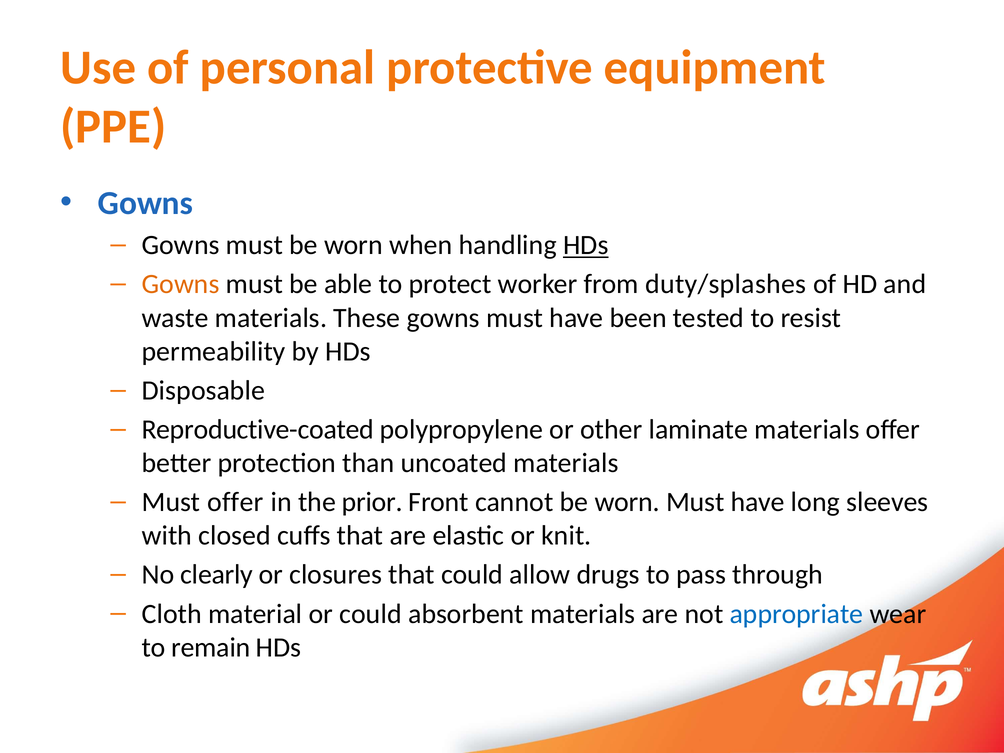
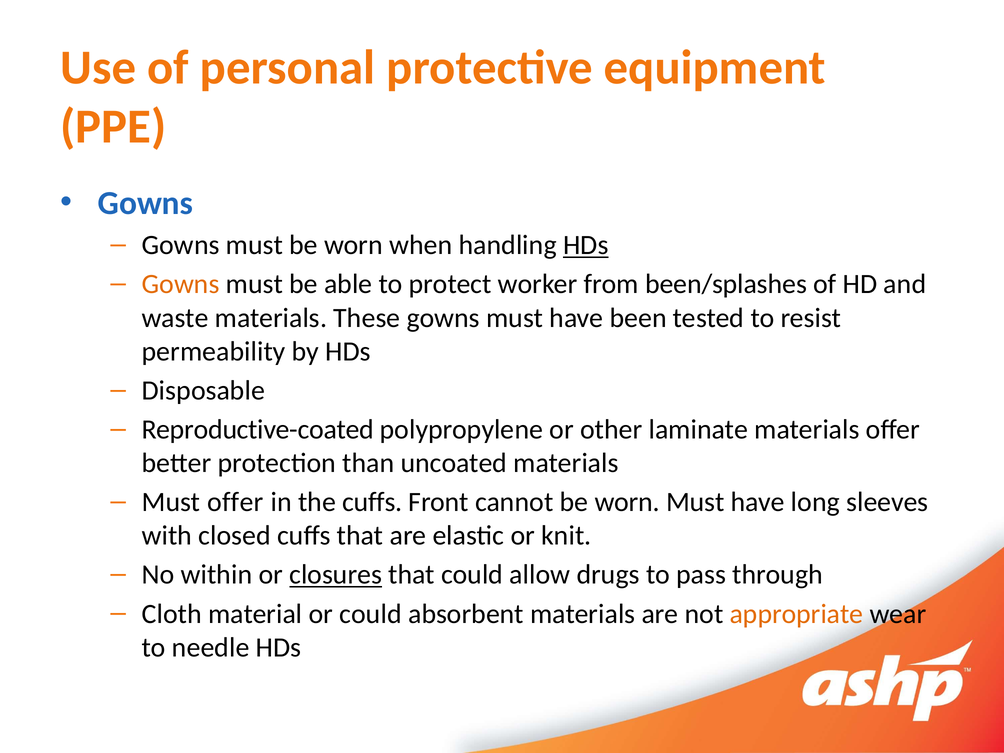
duty/splashes: duty/splashes -> been/splashes
the prior: prior -> cuffs
clearly: clearly -> within
closures underline: none -> present
appropriate colour: blue -> orange
remain: remain -> needle
